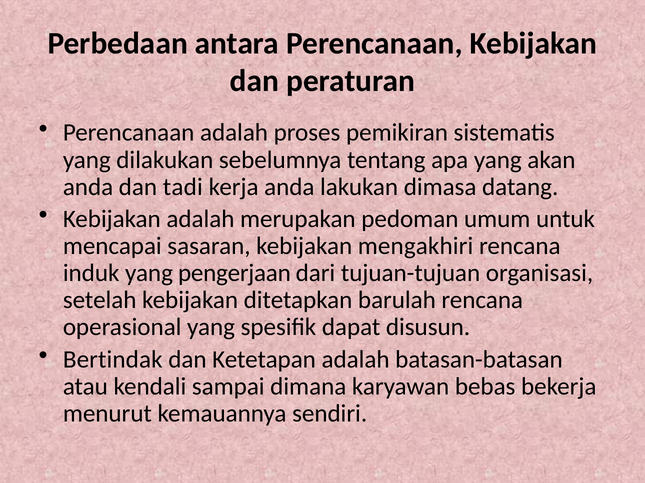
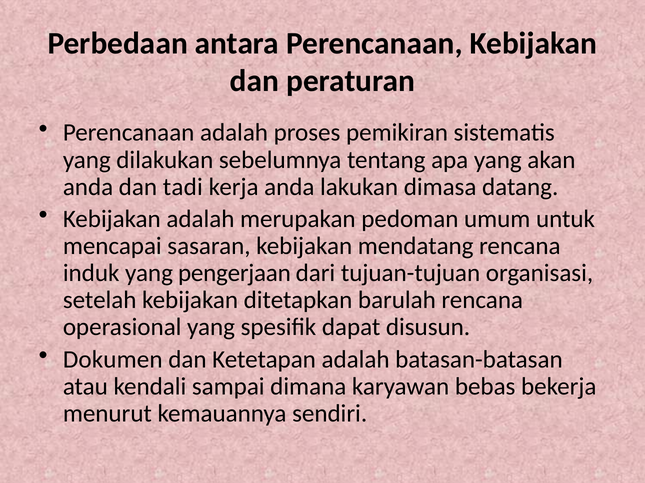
mengakhiri: mengakhiri -> mendatang
Bertindak: Bertindak -> Dokumen
